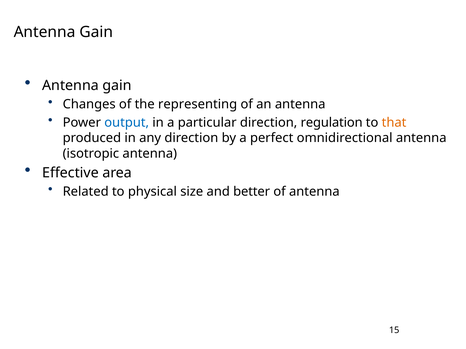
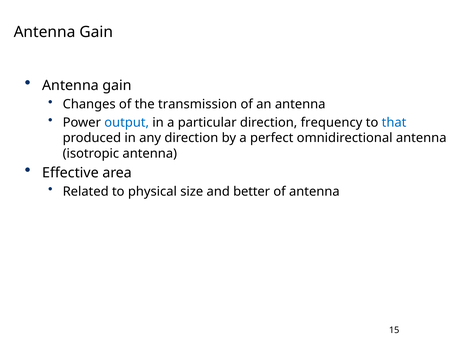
representing: representing -> transmission
regulation: regulation -> frequency
that colour: orange -> blue
